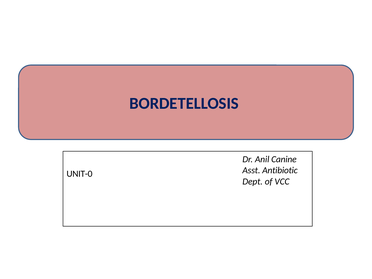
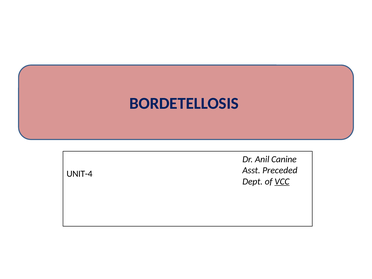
Antibiotic: Antibiotic -> Preceded
UNIT-0: UNIT-0 -> UNIT-4
VCC underline: none -> present
